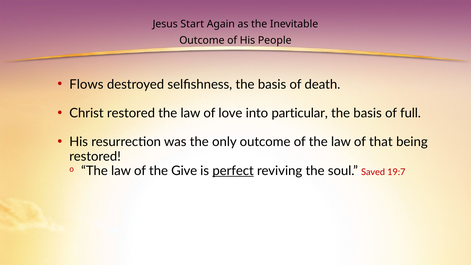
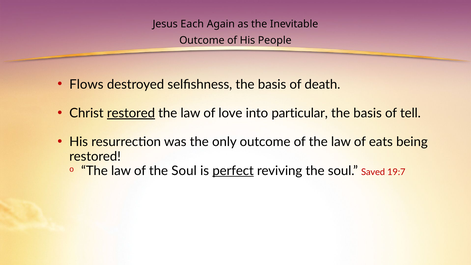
Start: Start -> Each
restored at (131, 113) underline: none -> present
full: full -> tell
that: that -> eats
of the Give: Give -> Soul
